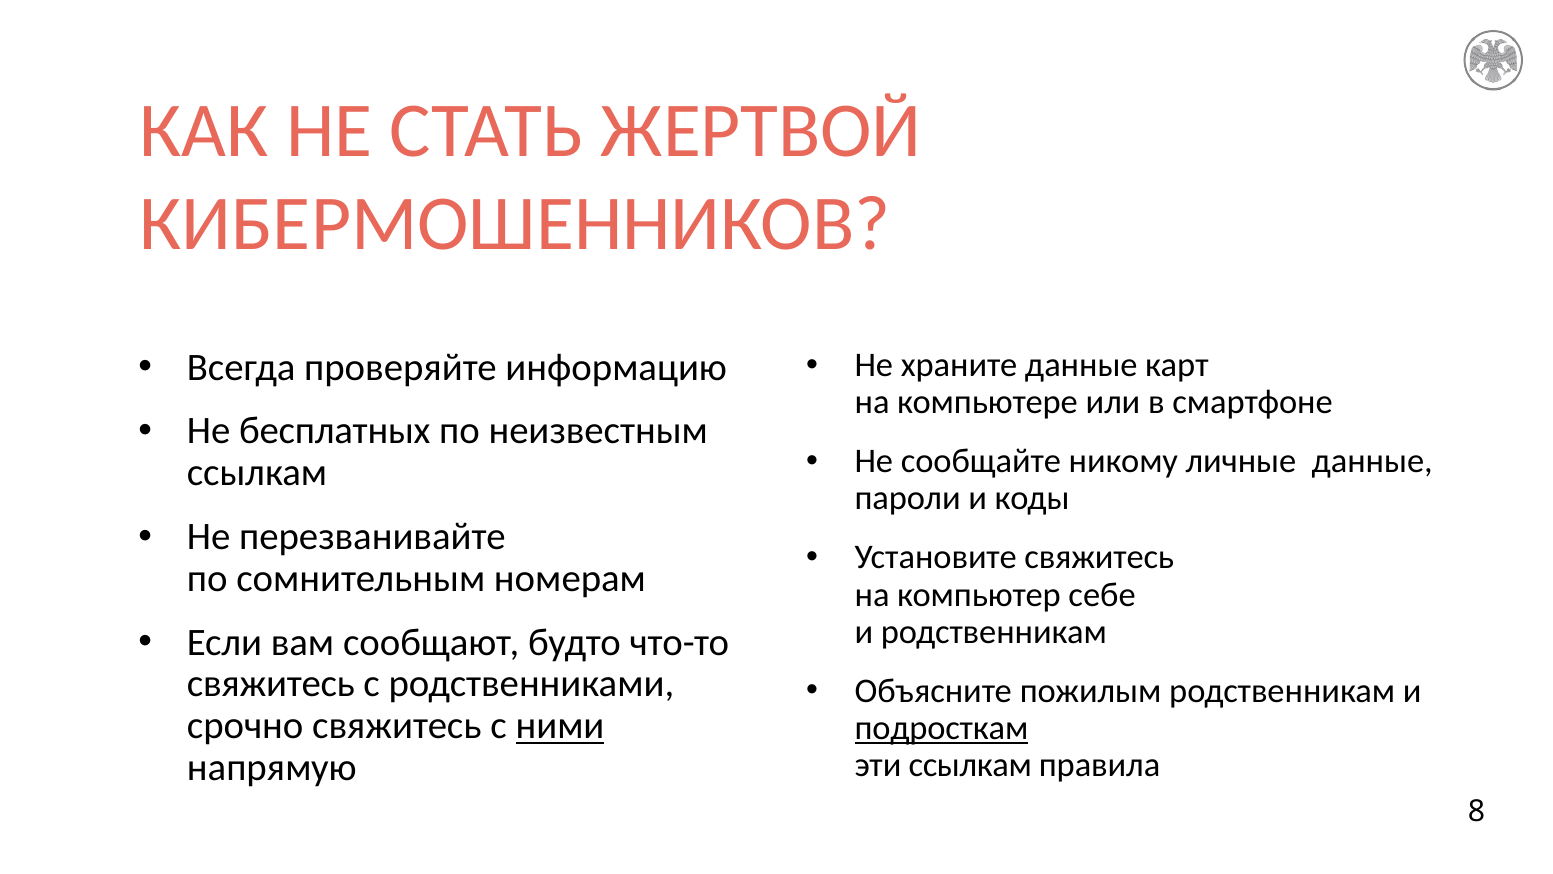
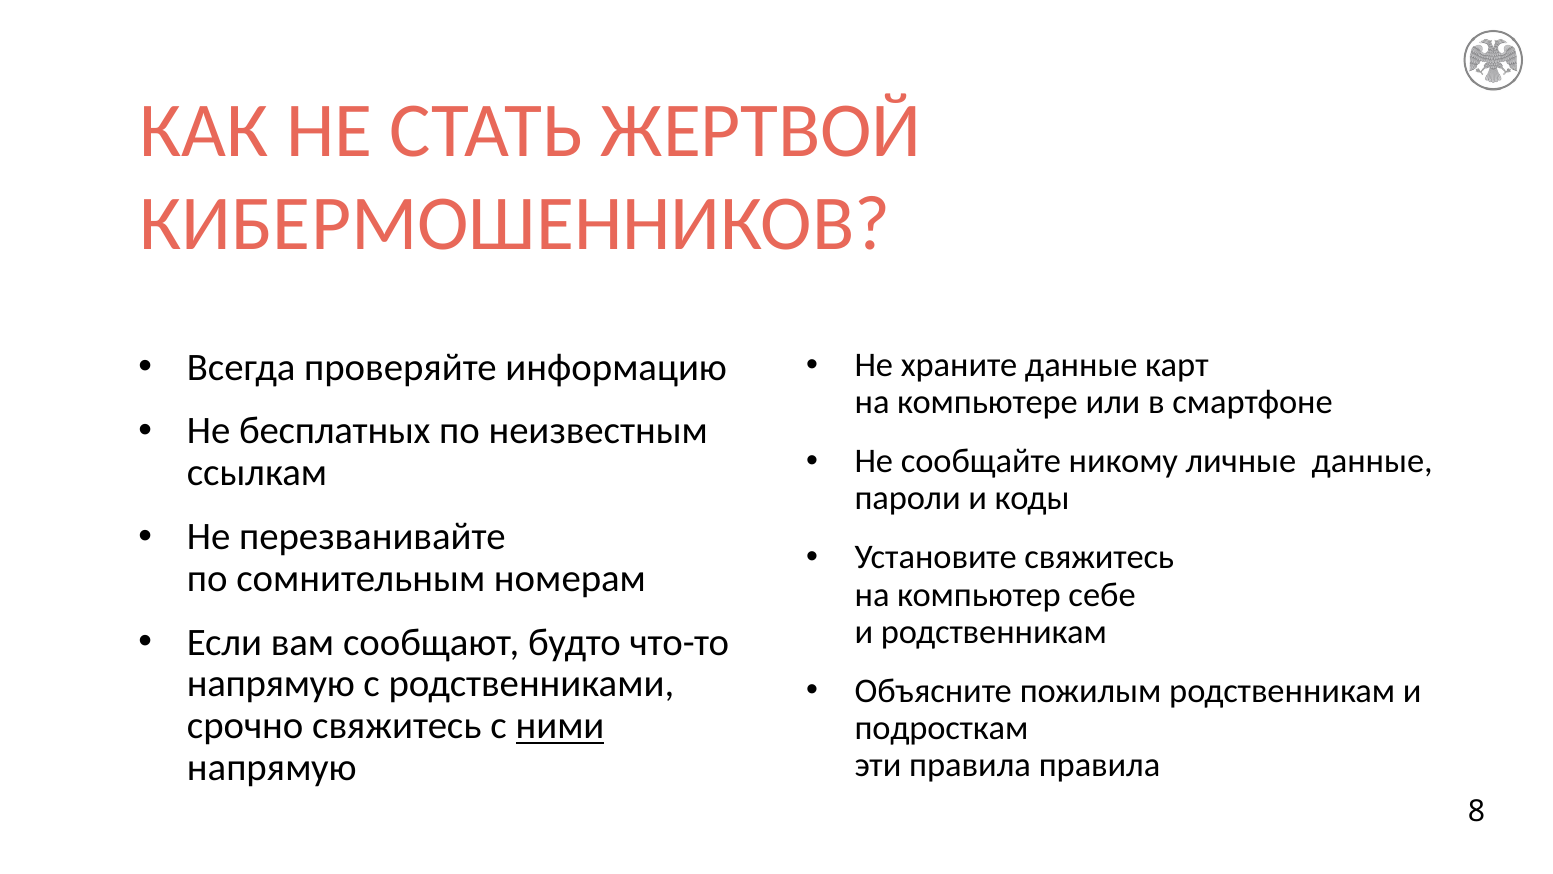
свяжитесь at (271, 684): свяжитесь -> напрямую
подросткам underline: present -> none
эти ссылкам: ссылкам -> правила
